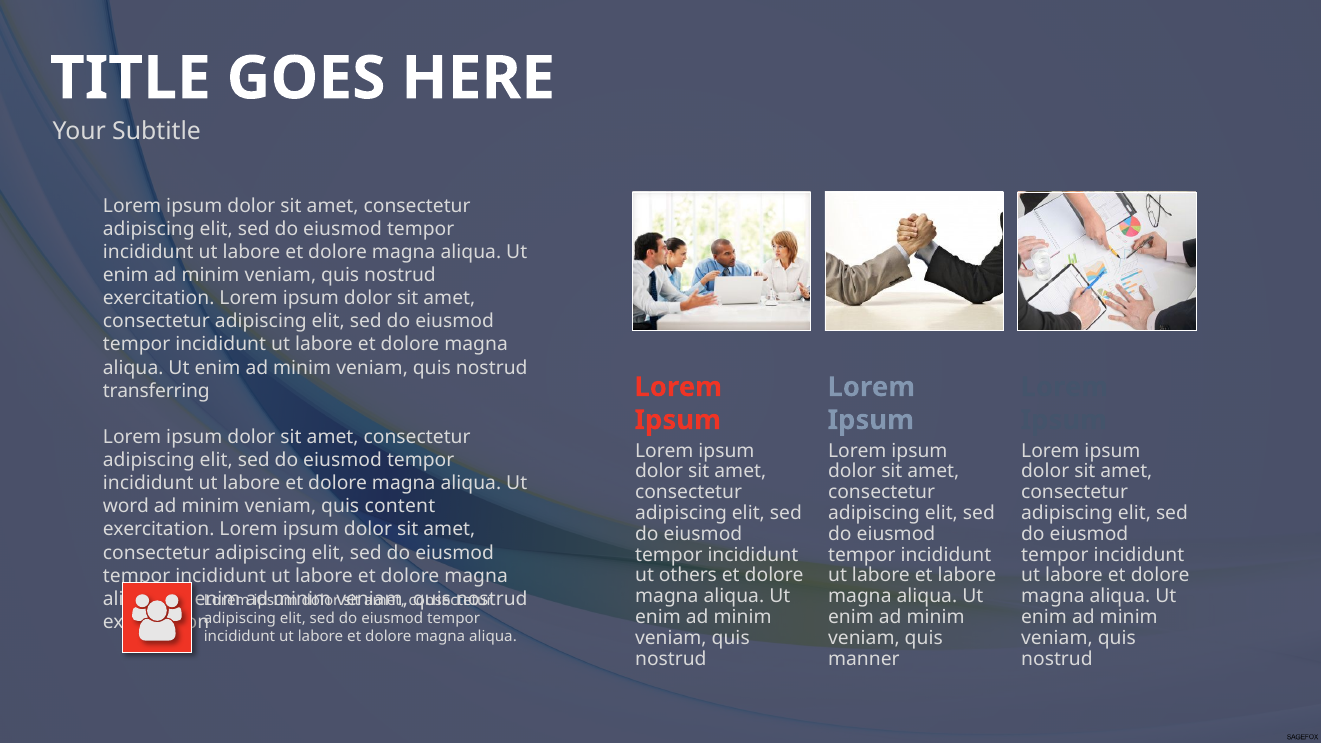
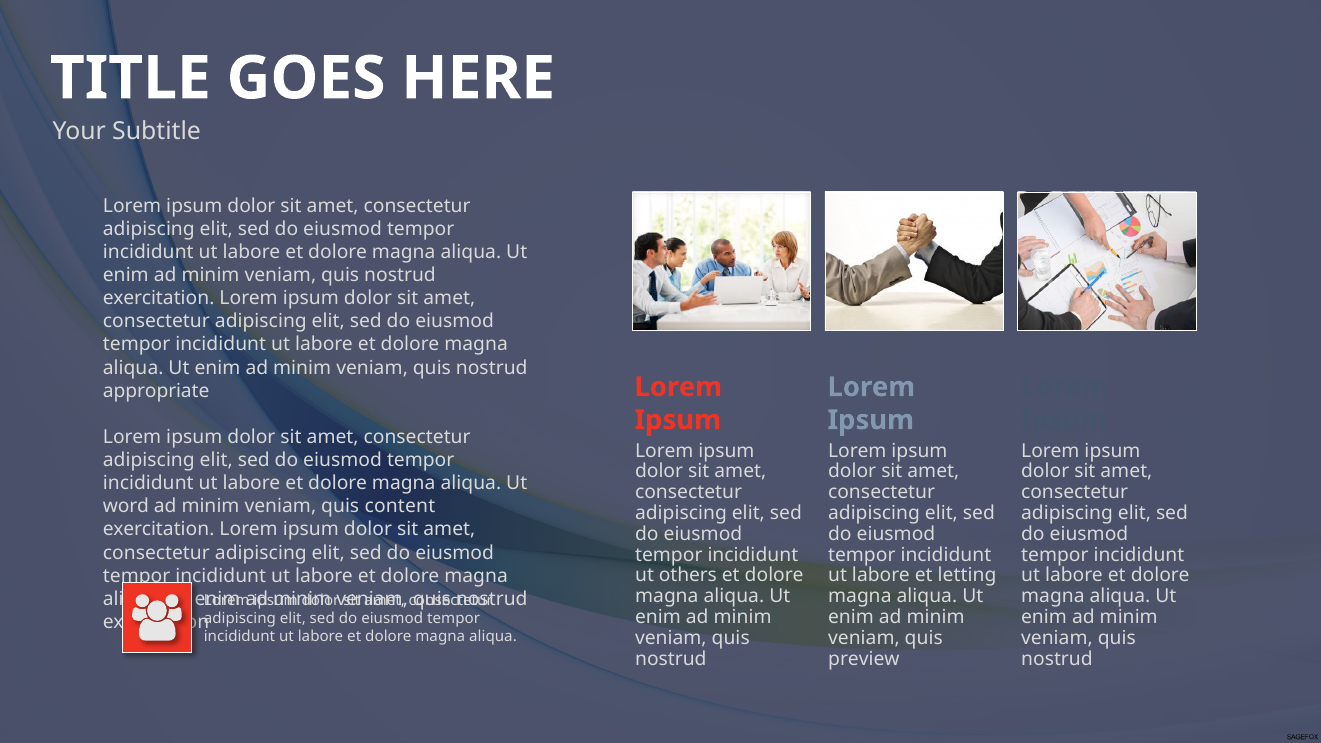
transferring: transferring -> appropriate
et labore: labore -> letting
manner: manner -> preview
